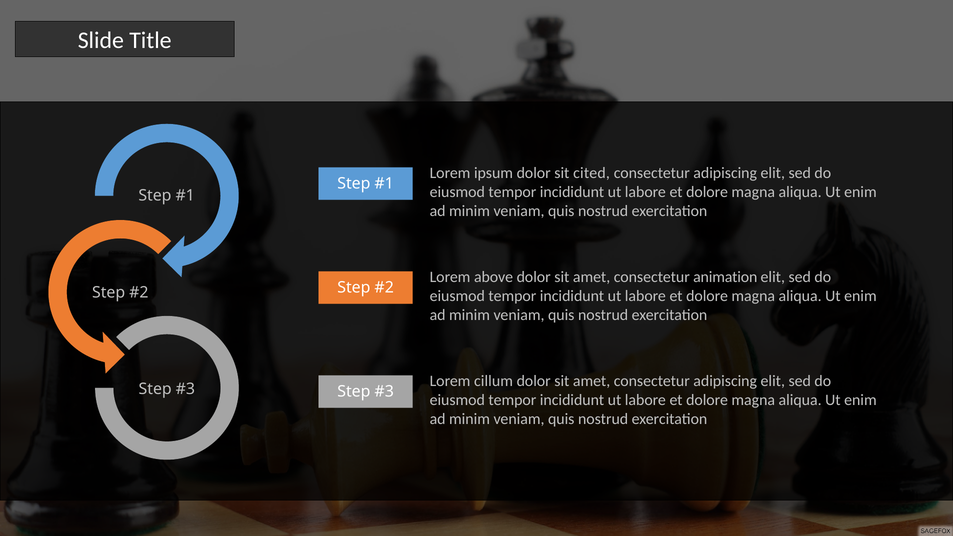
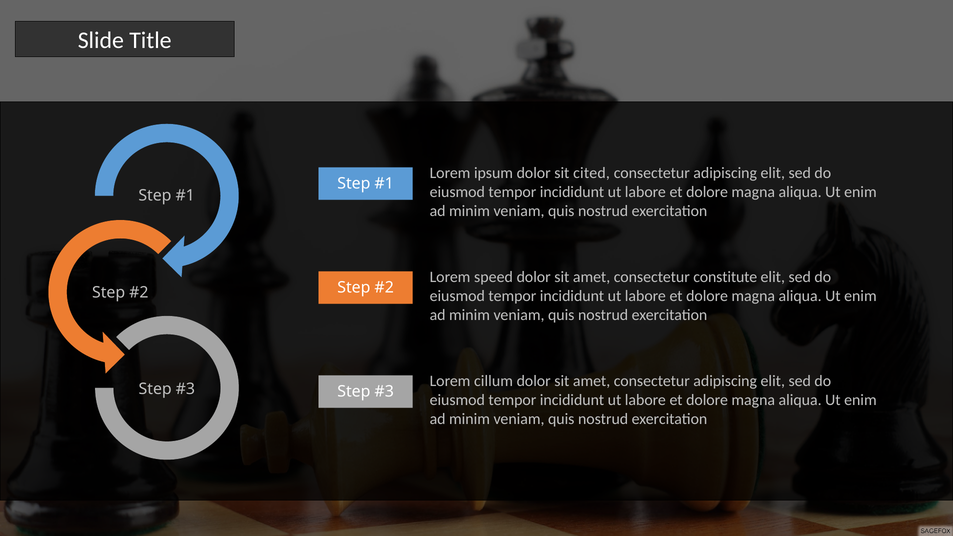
above: above -> speed
animation: animation -> constitute
